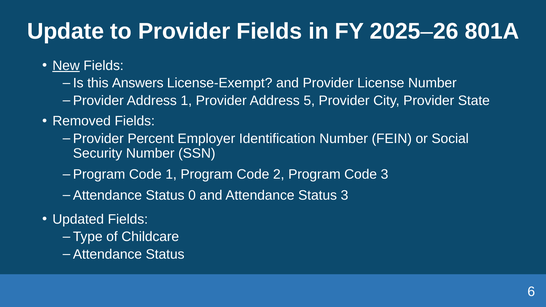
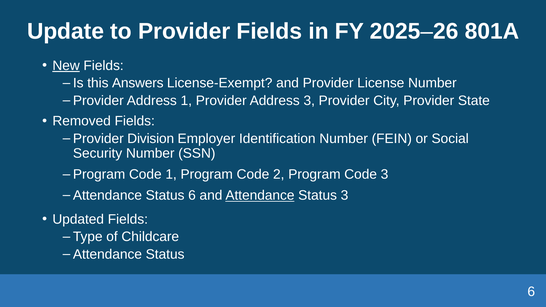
Address 5: 5 -> 3
Percent: Percent -> Division
0 at (192, 195): 0 -> 6
Attendance underline: none -> present
